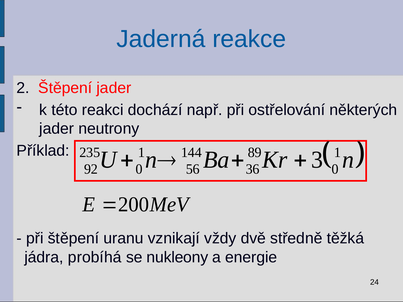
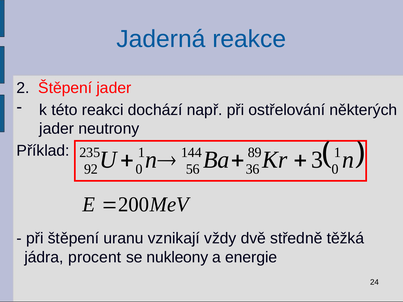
probíhá: probíhá -> procent
